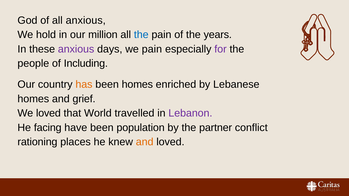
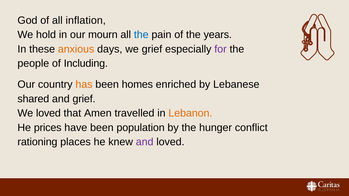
all anxious: anxious -> inflation
million: million -> mourn
anxious at (76, 49) colour: purple -> orange
we pain: pain -> grief
homes at (33, 99): homes -> shared
World: World -> Amen
Lebanon colour: purple -> orange
facing: facing -> prices
partner: partner -> hunger
and at (145, 142) colour: orange -> purple
